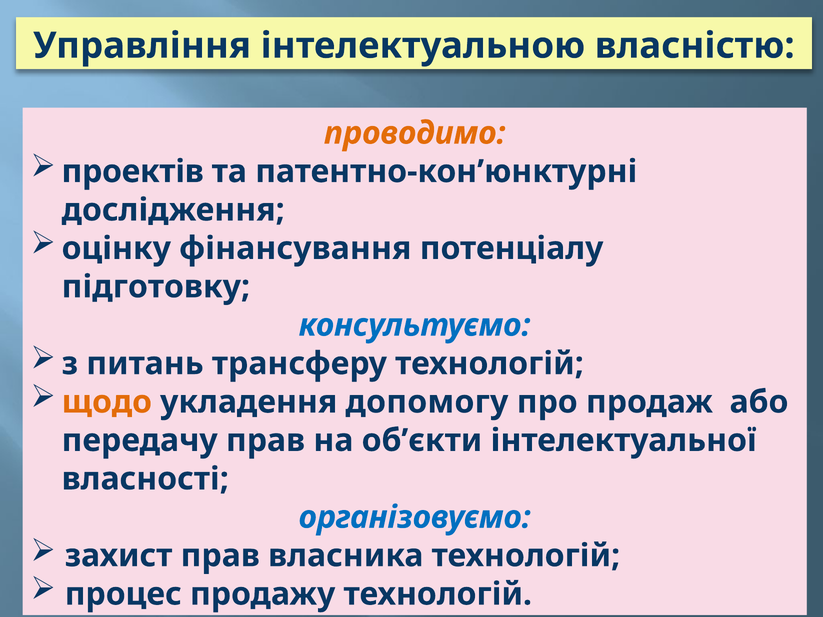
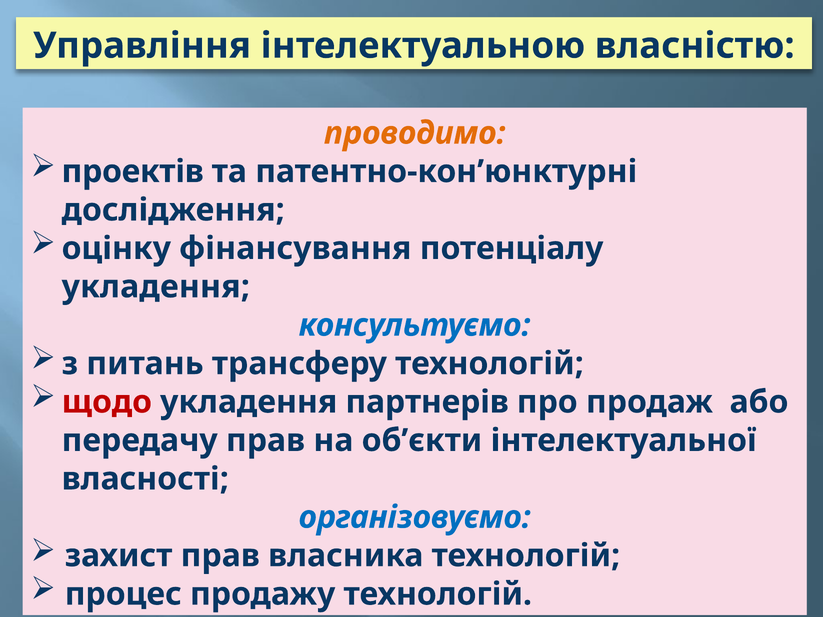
підготовку at (156, 287): підготовку -> укладення
щодо colour: orange -> red
допомогу: допомогу -> партнерів
